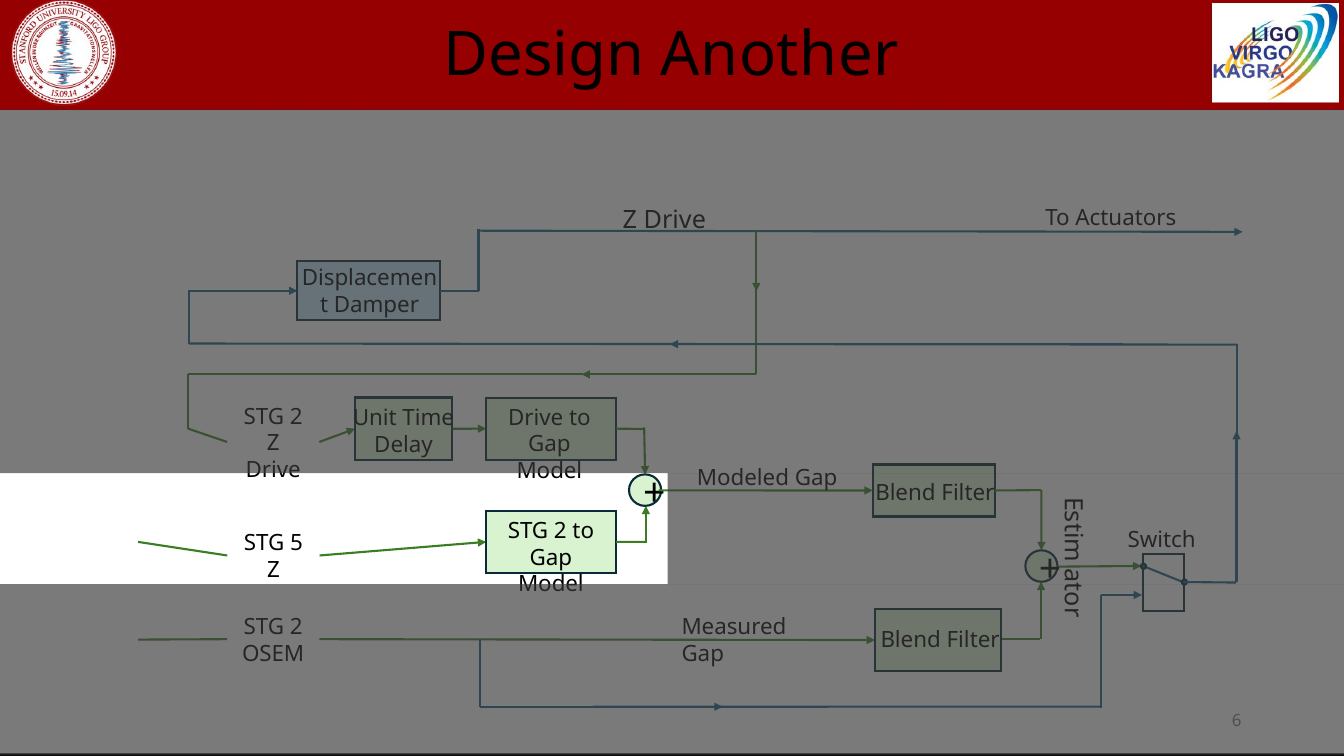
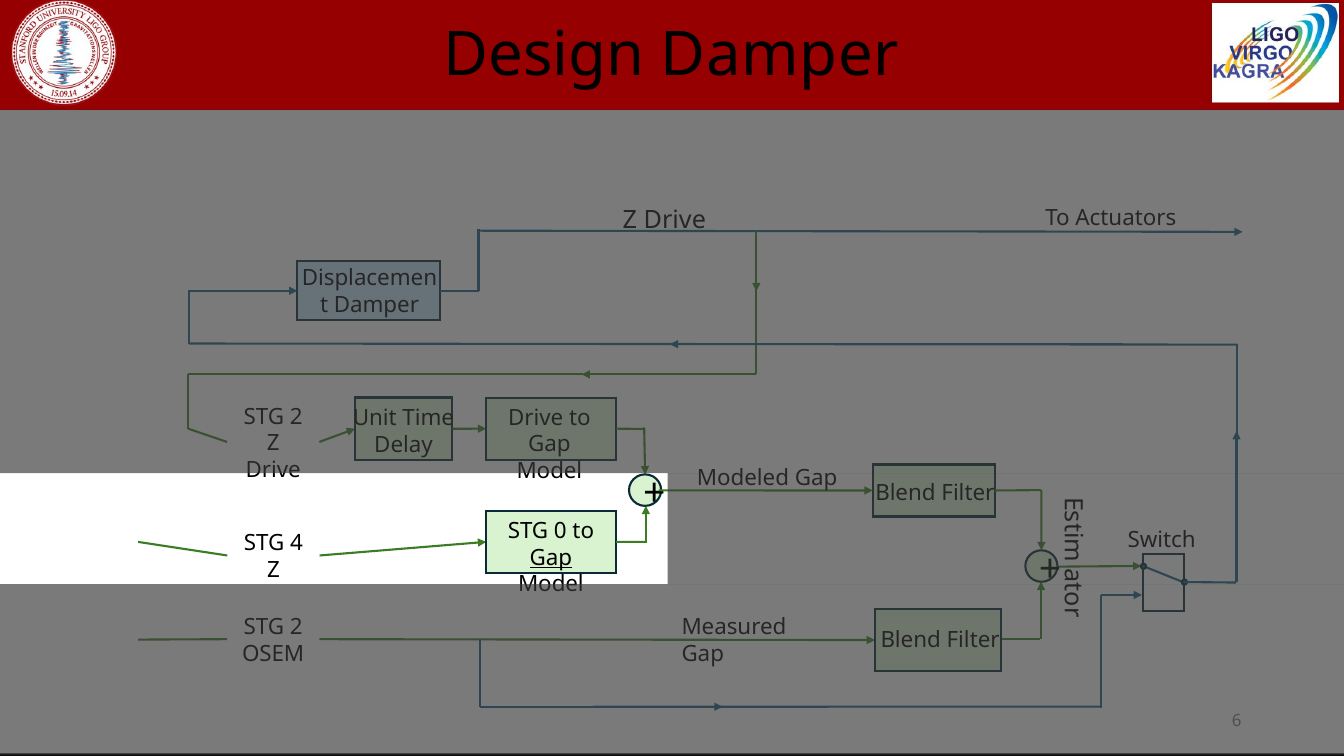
Design Another: Another -> Damper
2 at (560, 531): 2 -> 0
5: 5 -> 4
Gap at (551, 558) underline: none -> present
